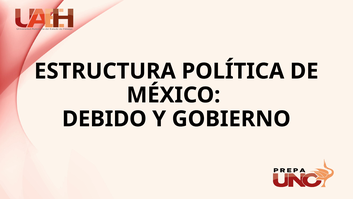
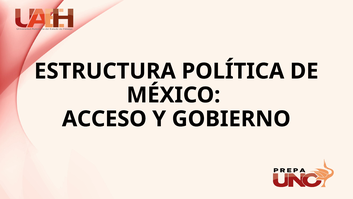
DEBIDO: DEBIDO -> ACCESO
